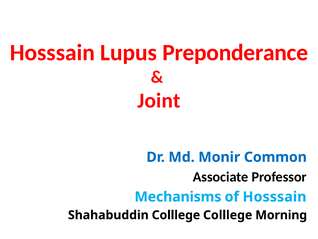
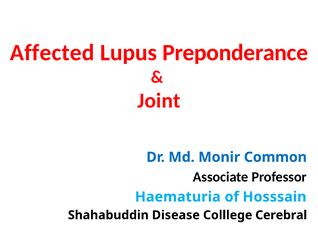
Hosssain at (52, 53): Hosssain -> Affected
Mechanisms: Mechanisms -> Haematuria
Shahabuddin Colllege: Colllege -> Disease
Morning: Morning -> Cerebral
